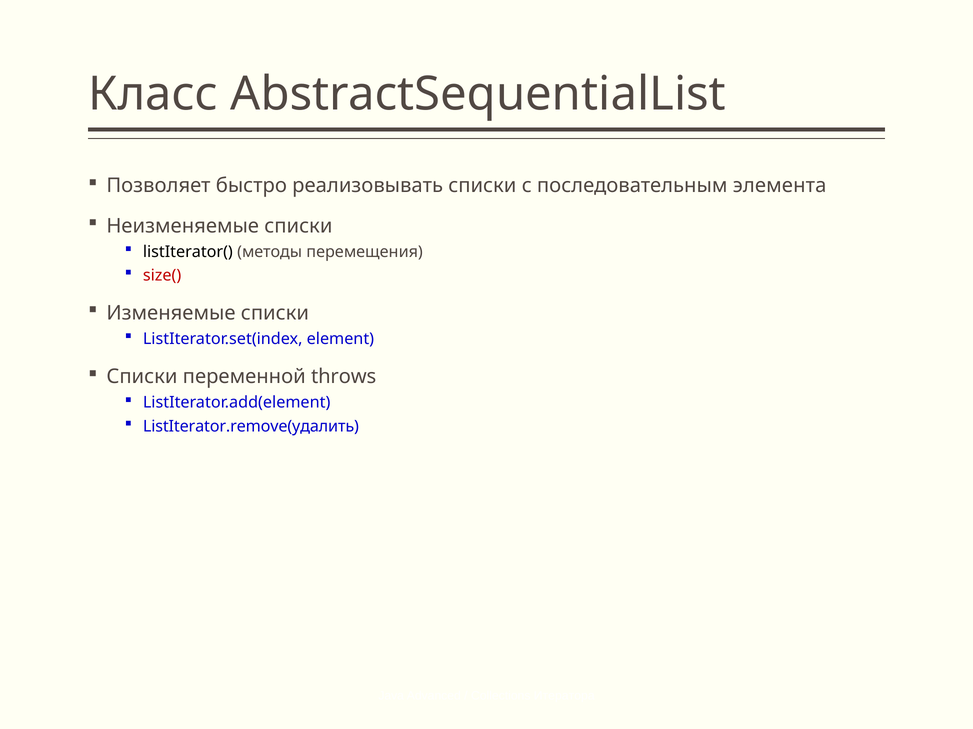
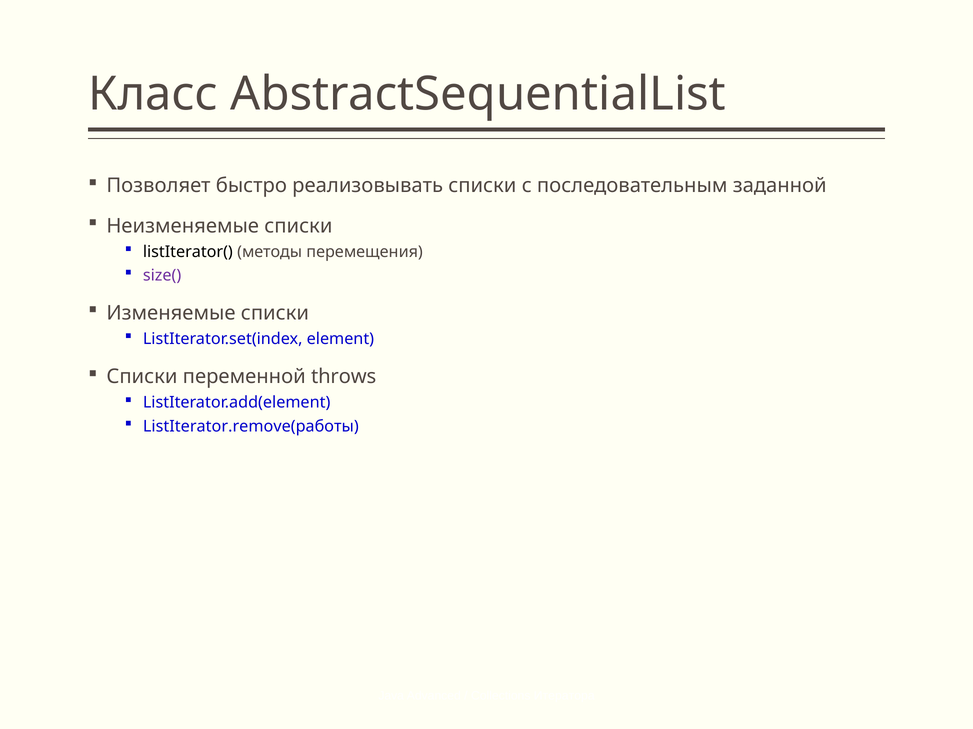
элемента: элемента -> заданной
size( colour: red -> purple
ListIterator.remove(удалить: ListIterator.remove(удалить -> ListIterator.remove(работы
